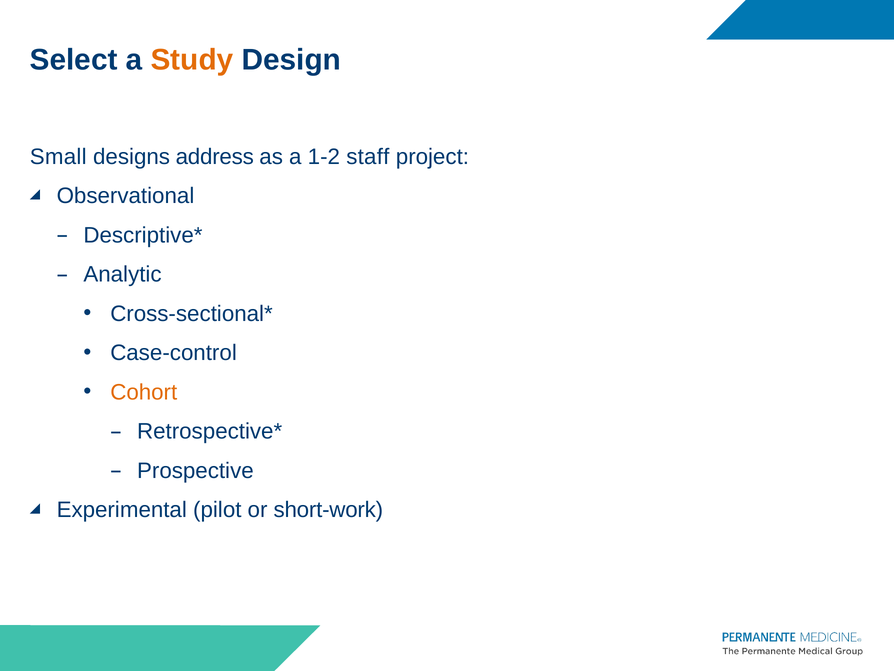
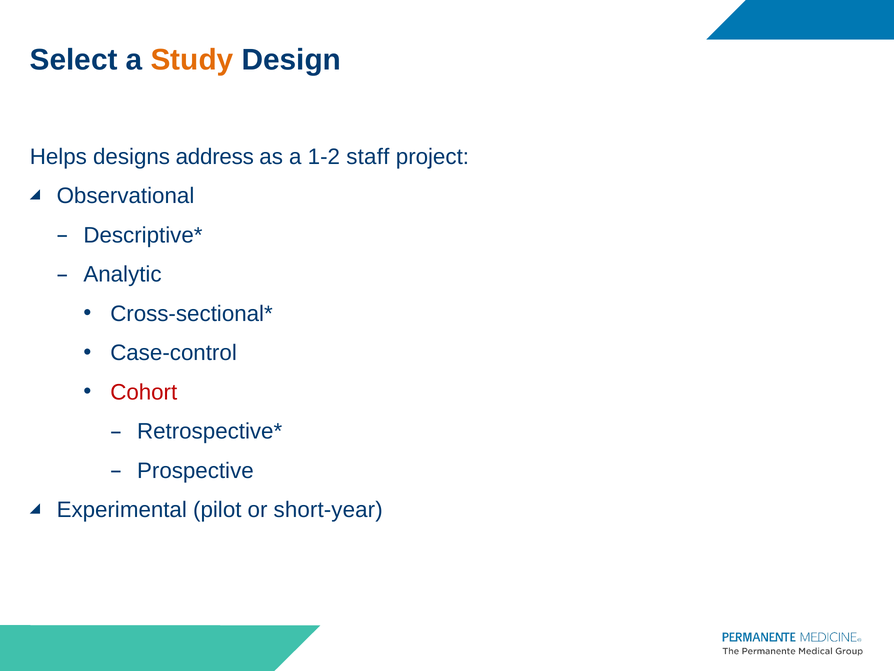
Small: Small -> Helps
Cohort colour: orange -> red
short-work: short-work -> short-year
